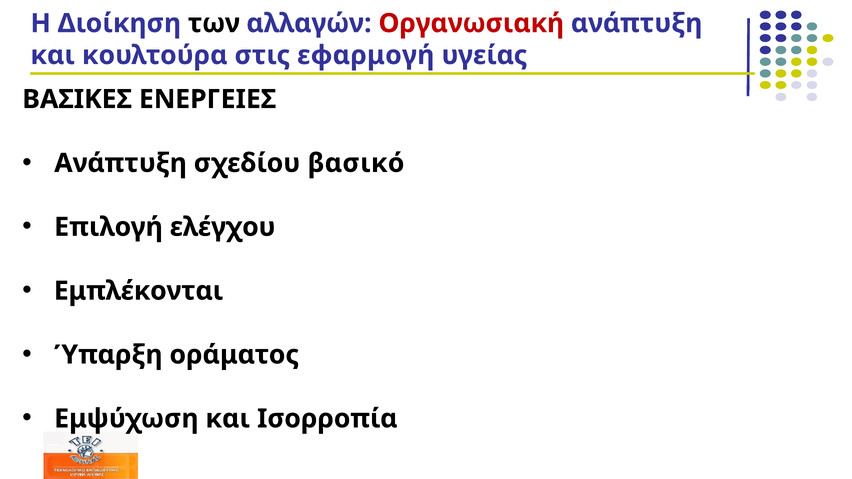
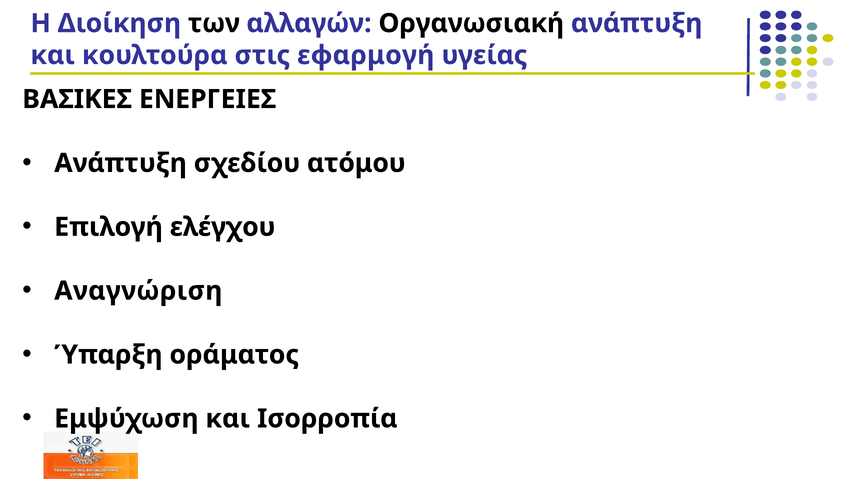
Οργανωσιακή colour: red -> black
βασικό: βασικό -> ατόμου
Εμπλέκονται: Εμπλέκονται -> Αναγνώριση
